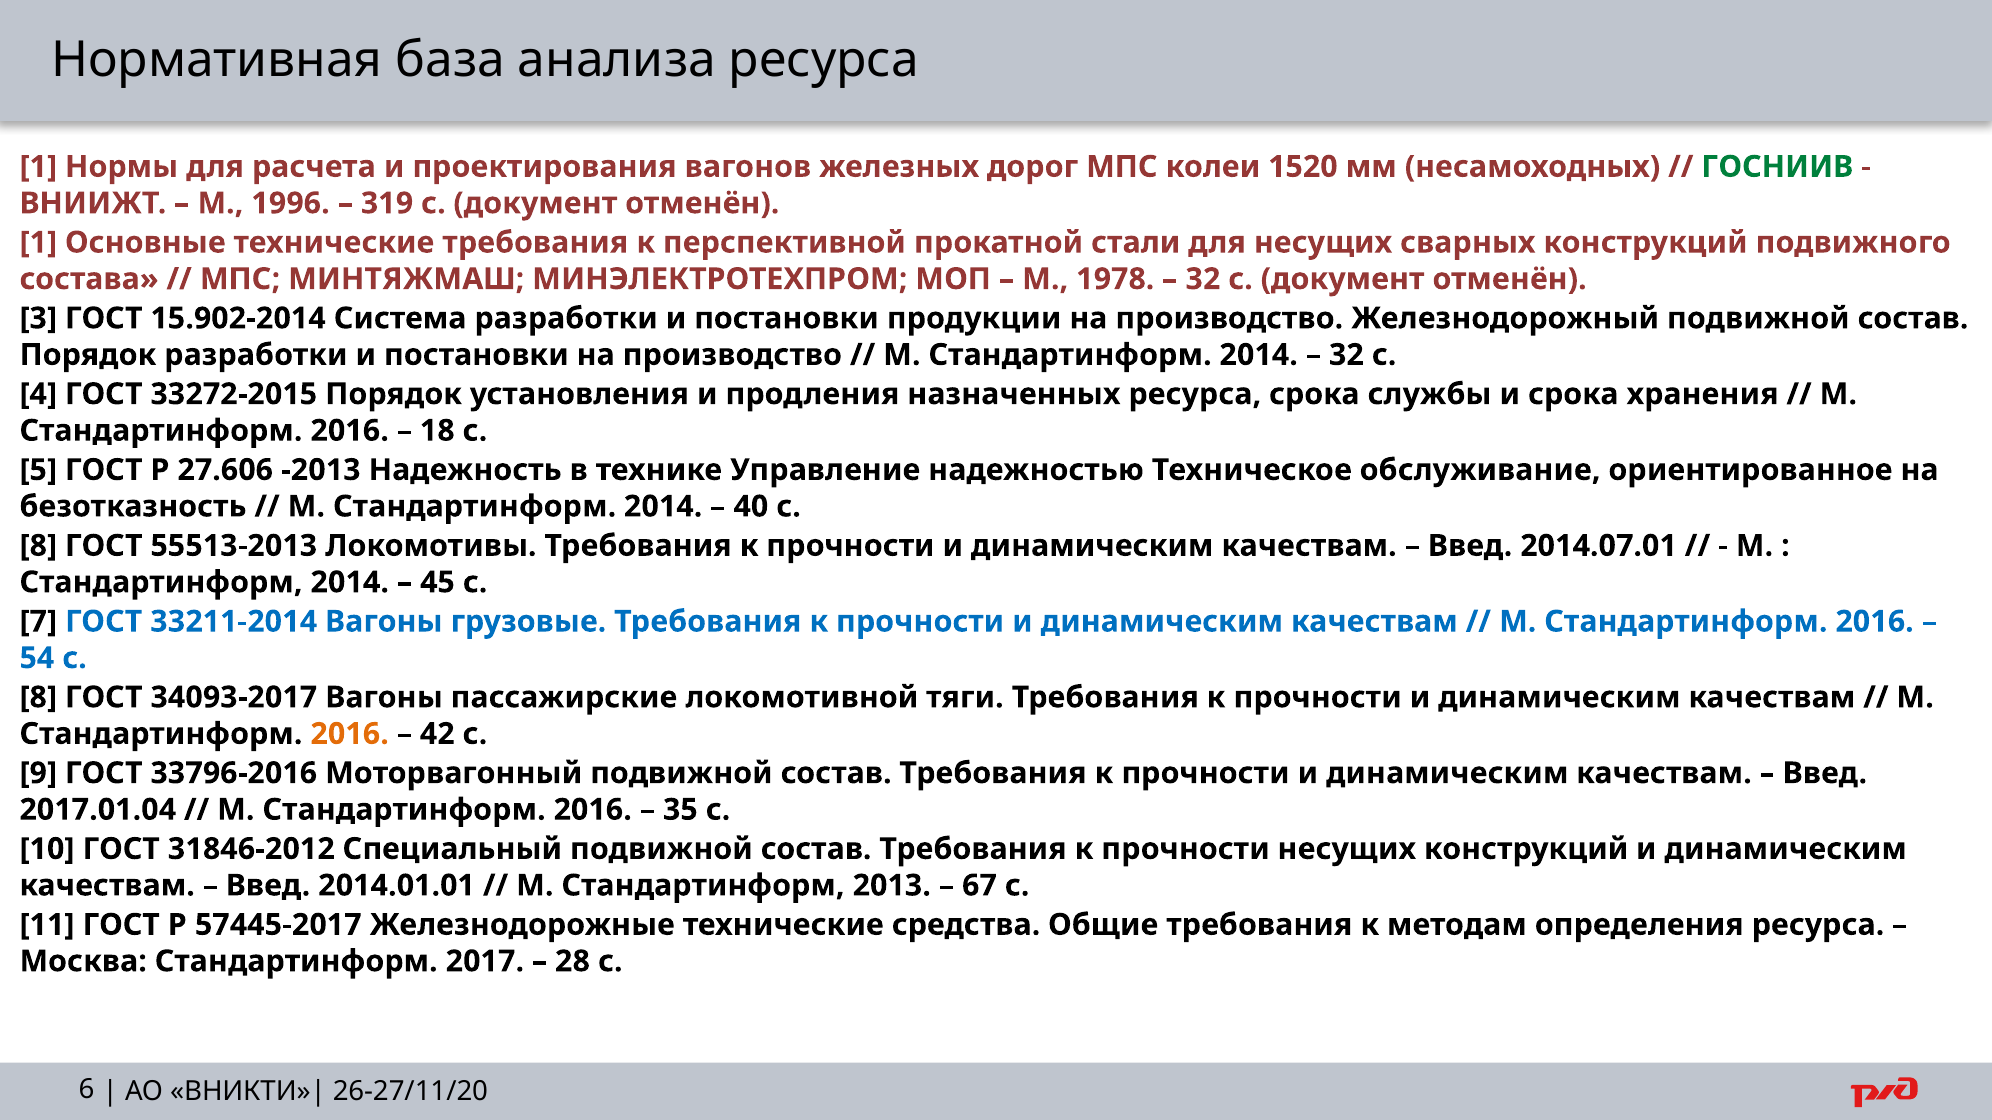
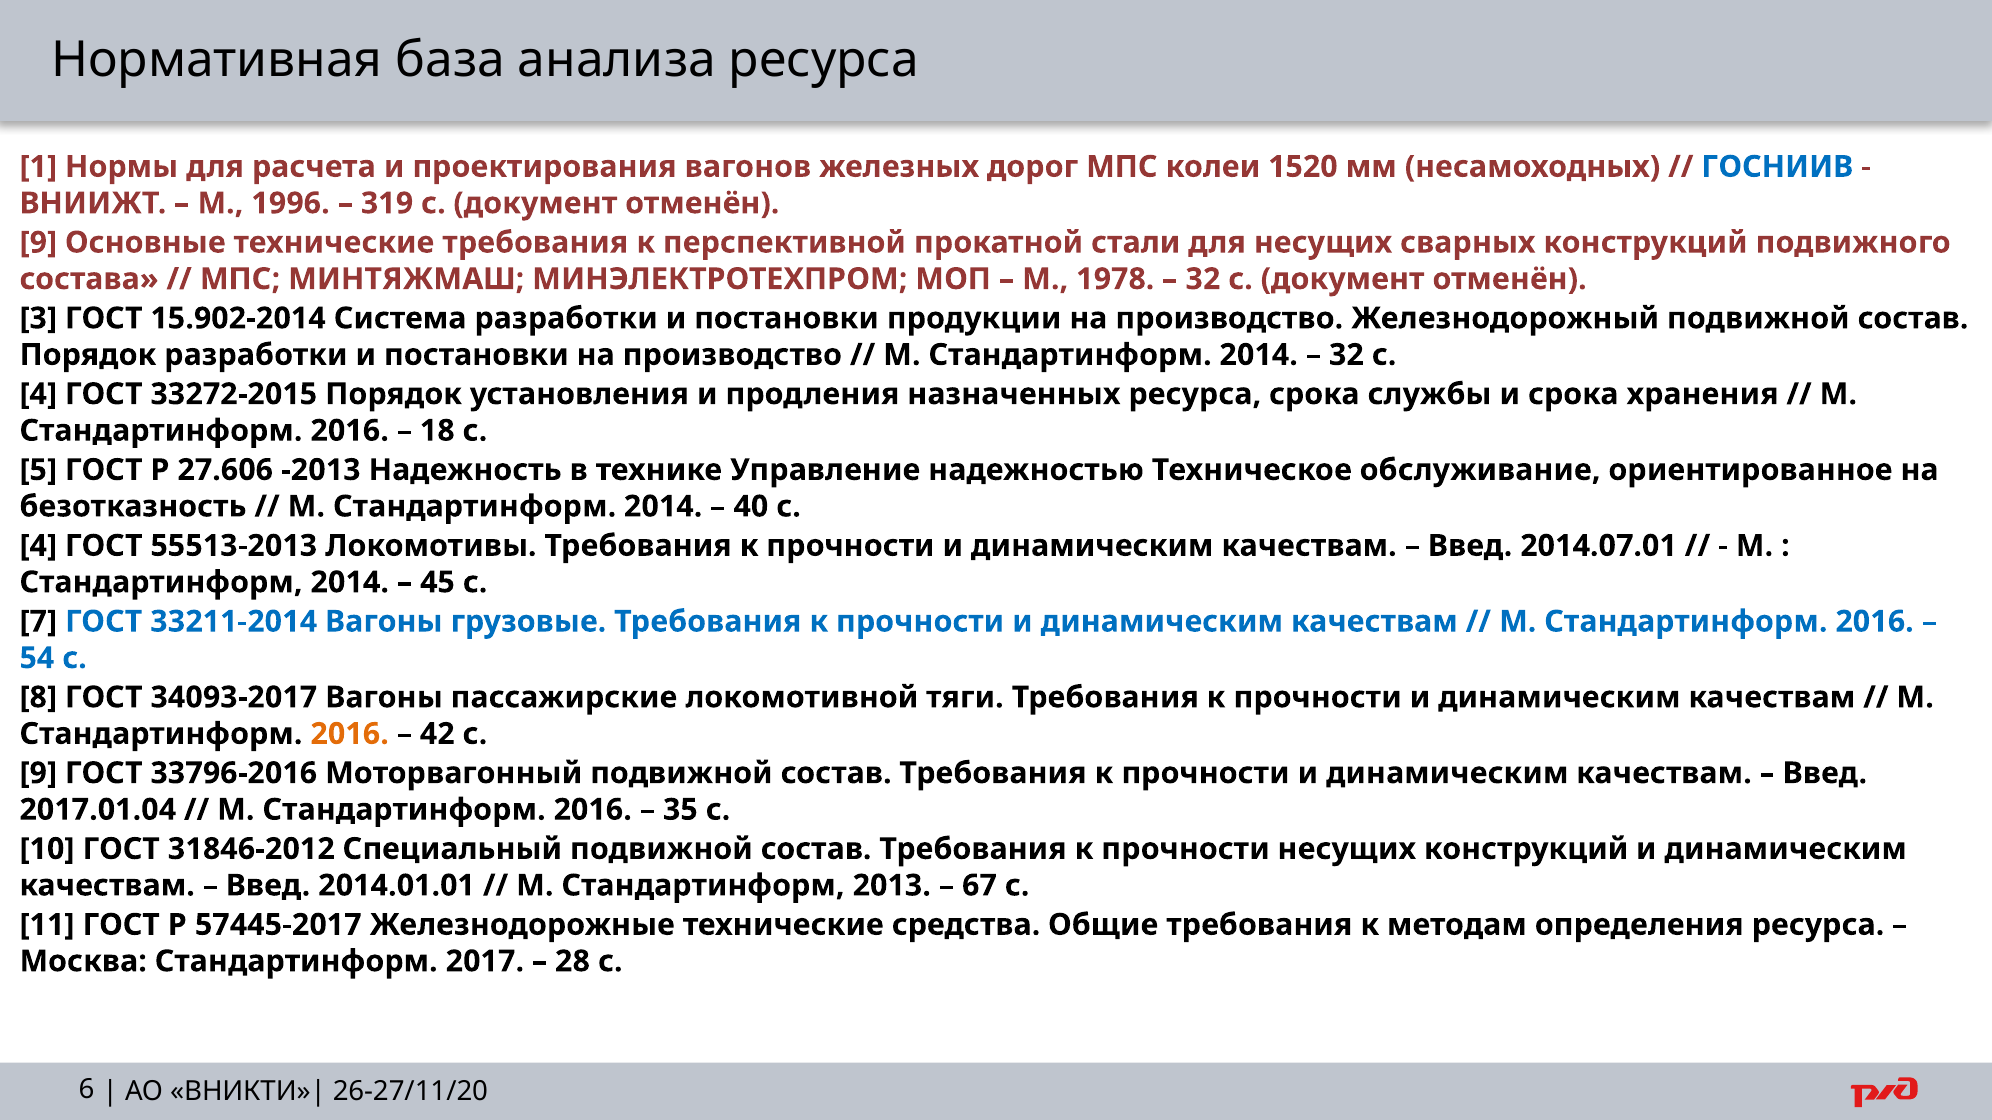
ГОСНИИВ colour: green -> blue
1 at (38, 243): 1 -> 9
8 at (38, 546): 8 -> 4
